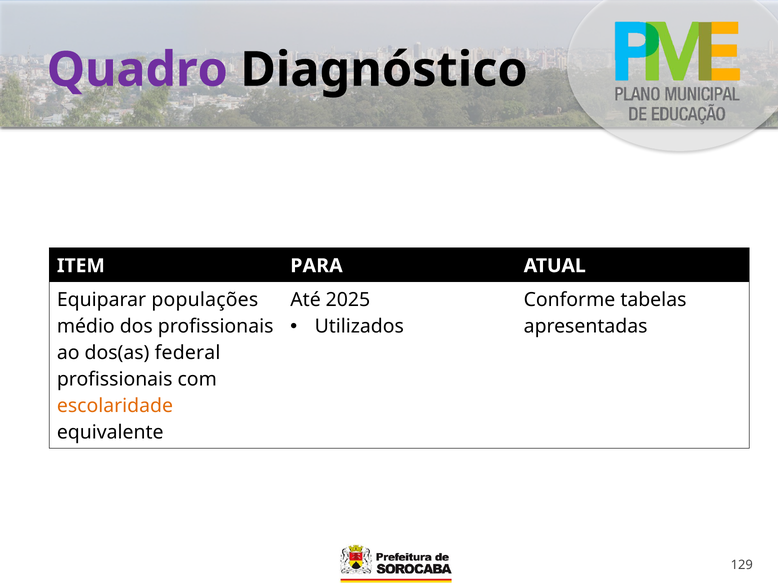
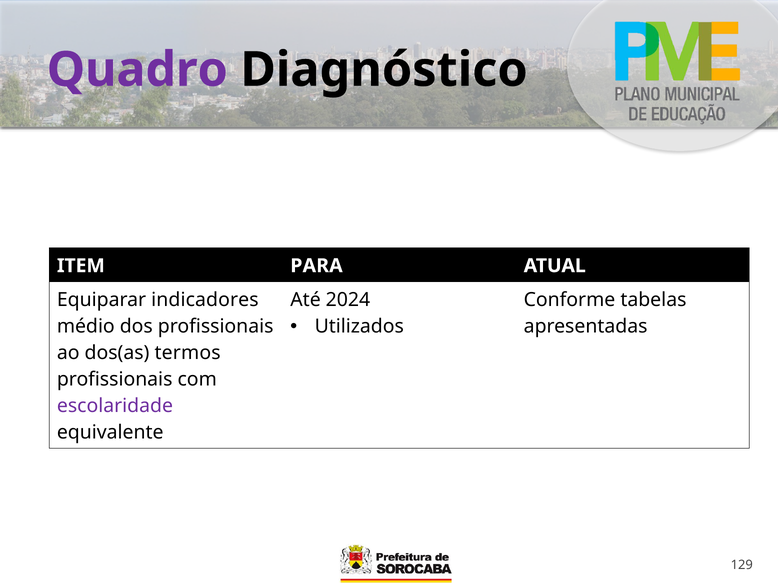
populações: populações -> indicadores
2025: 2025 -> 2024
federal: federal -> termos
escolaridade colour: orange -> purple
